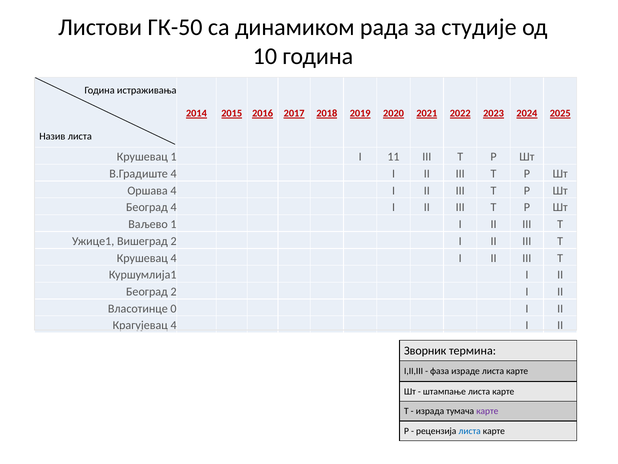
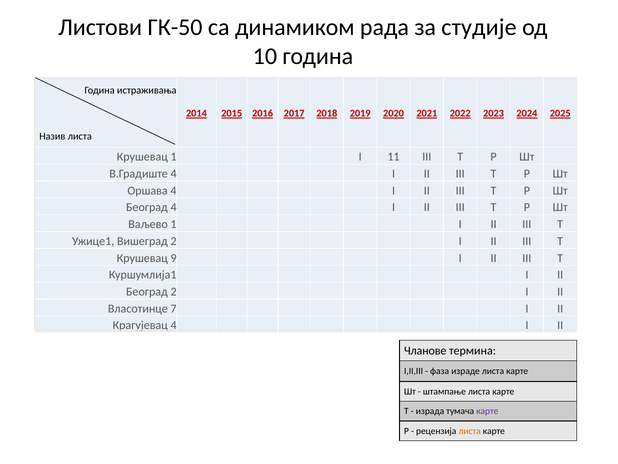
Крушевац 4: 4 -> 9
0: 0 -> 7
Зворник: Зворник -> Чланове
листа at (470, 431) colour: blue -> orange
